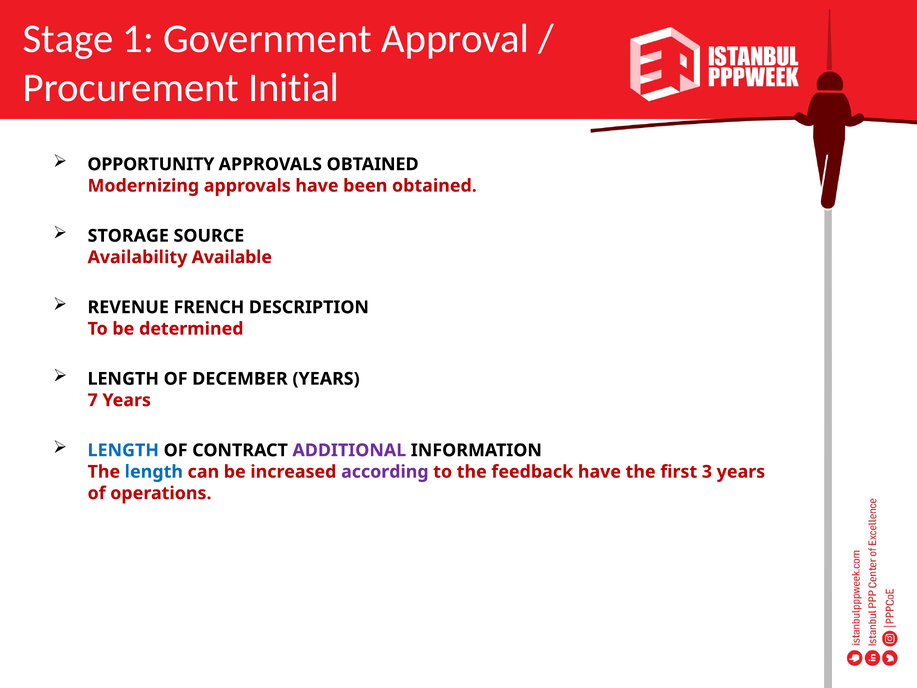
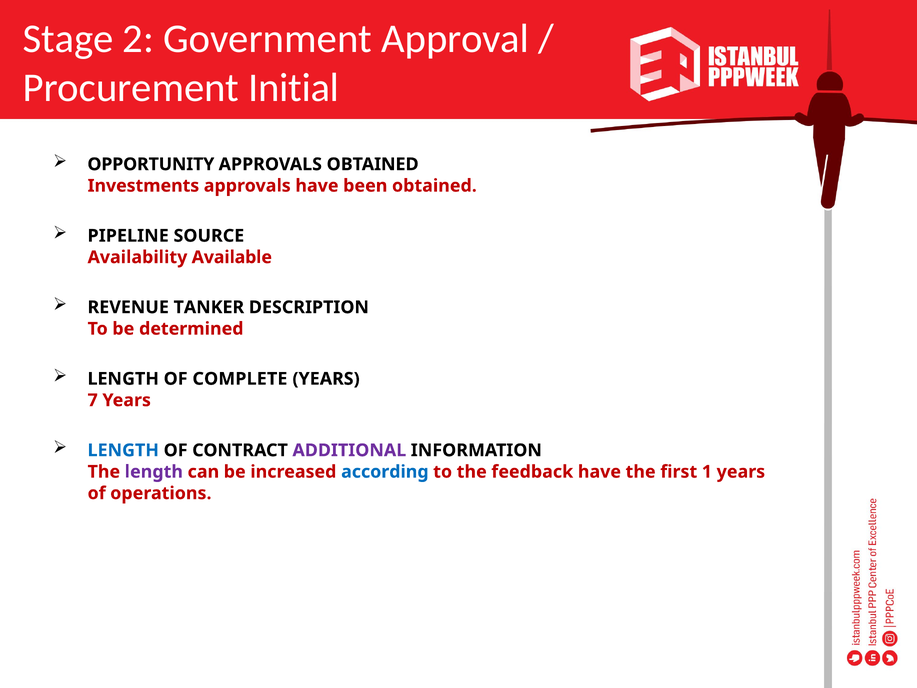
1: 1 -> 2
Modernizing: Modernizing -> Investments
STORAGE: STORAGE -> PIPELINE
FRENCH: FRENCH -> TANKER
DECEMBER: DECEMBER -> COMPLETE
length at (154, 472) colour: blue -> purple
according colour: purple -> blue
3: 3 -> 1
